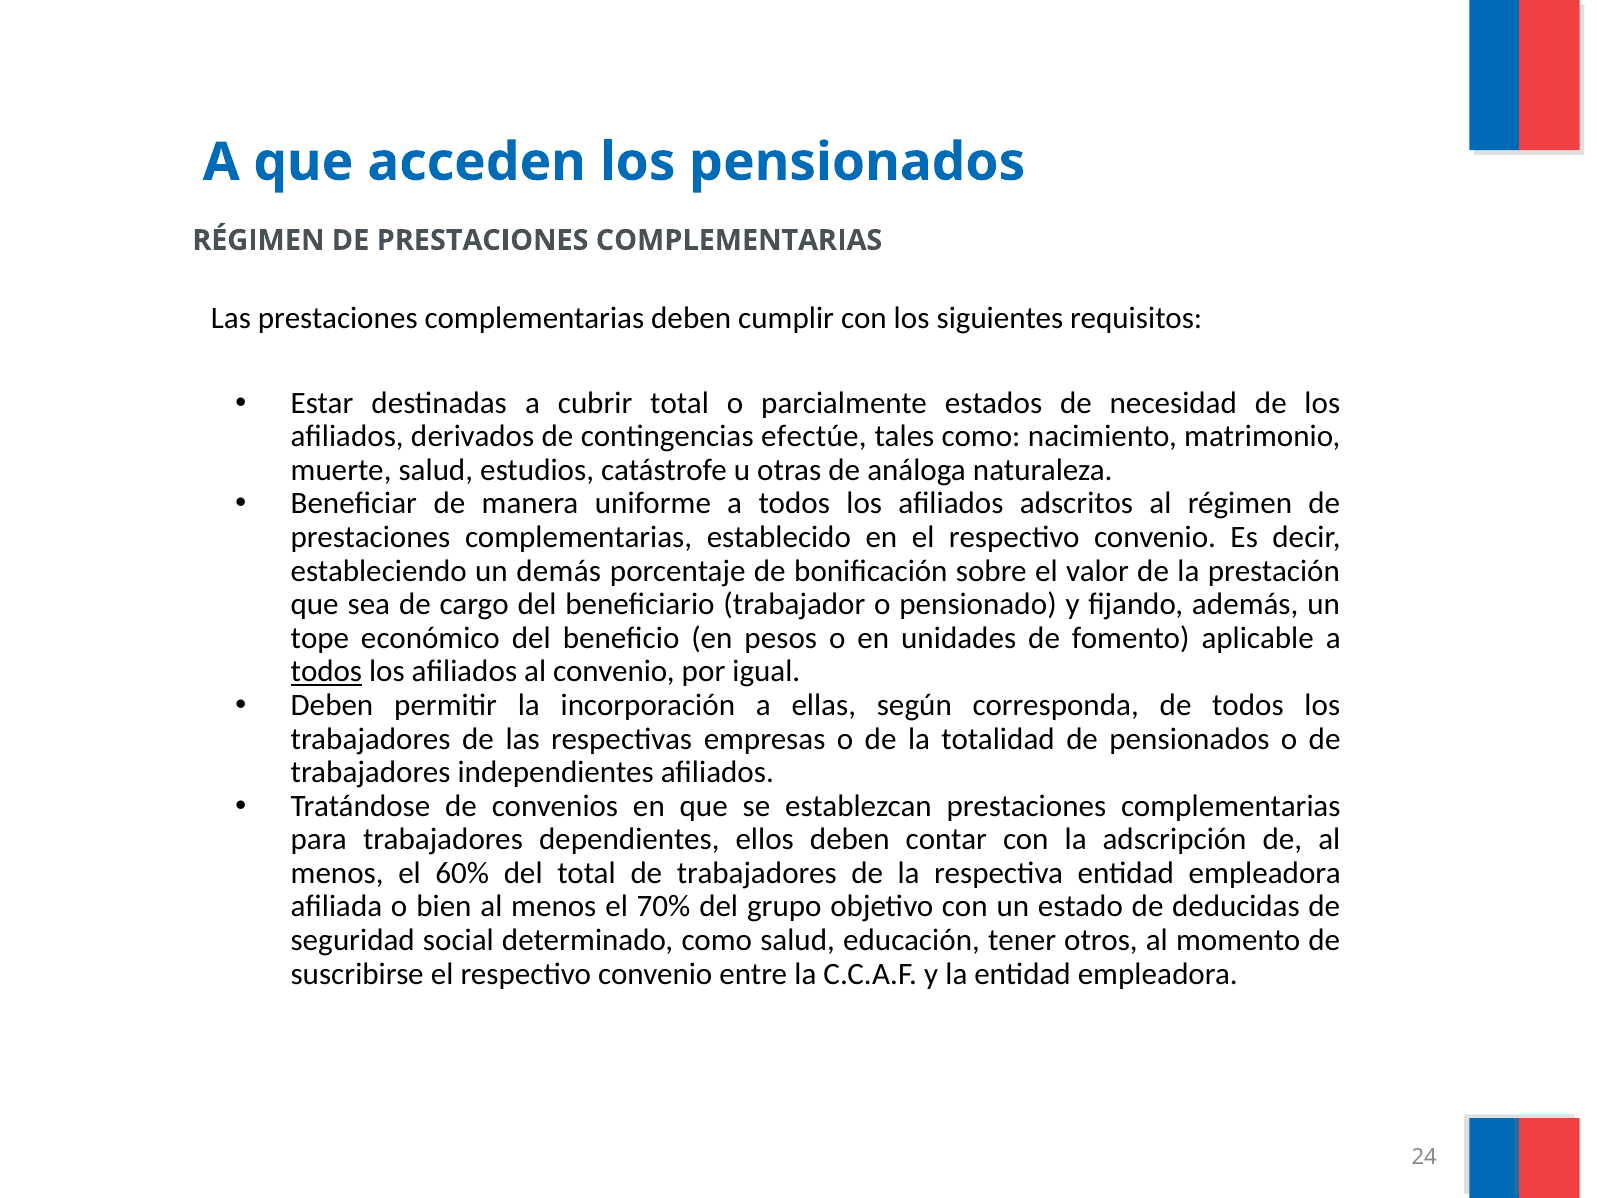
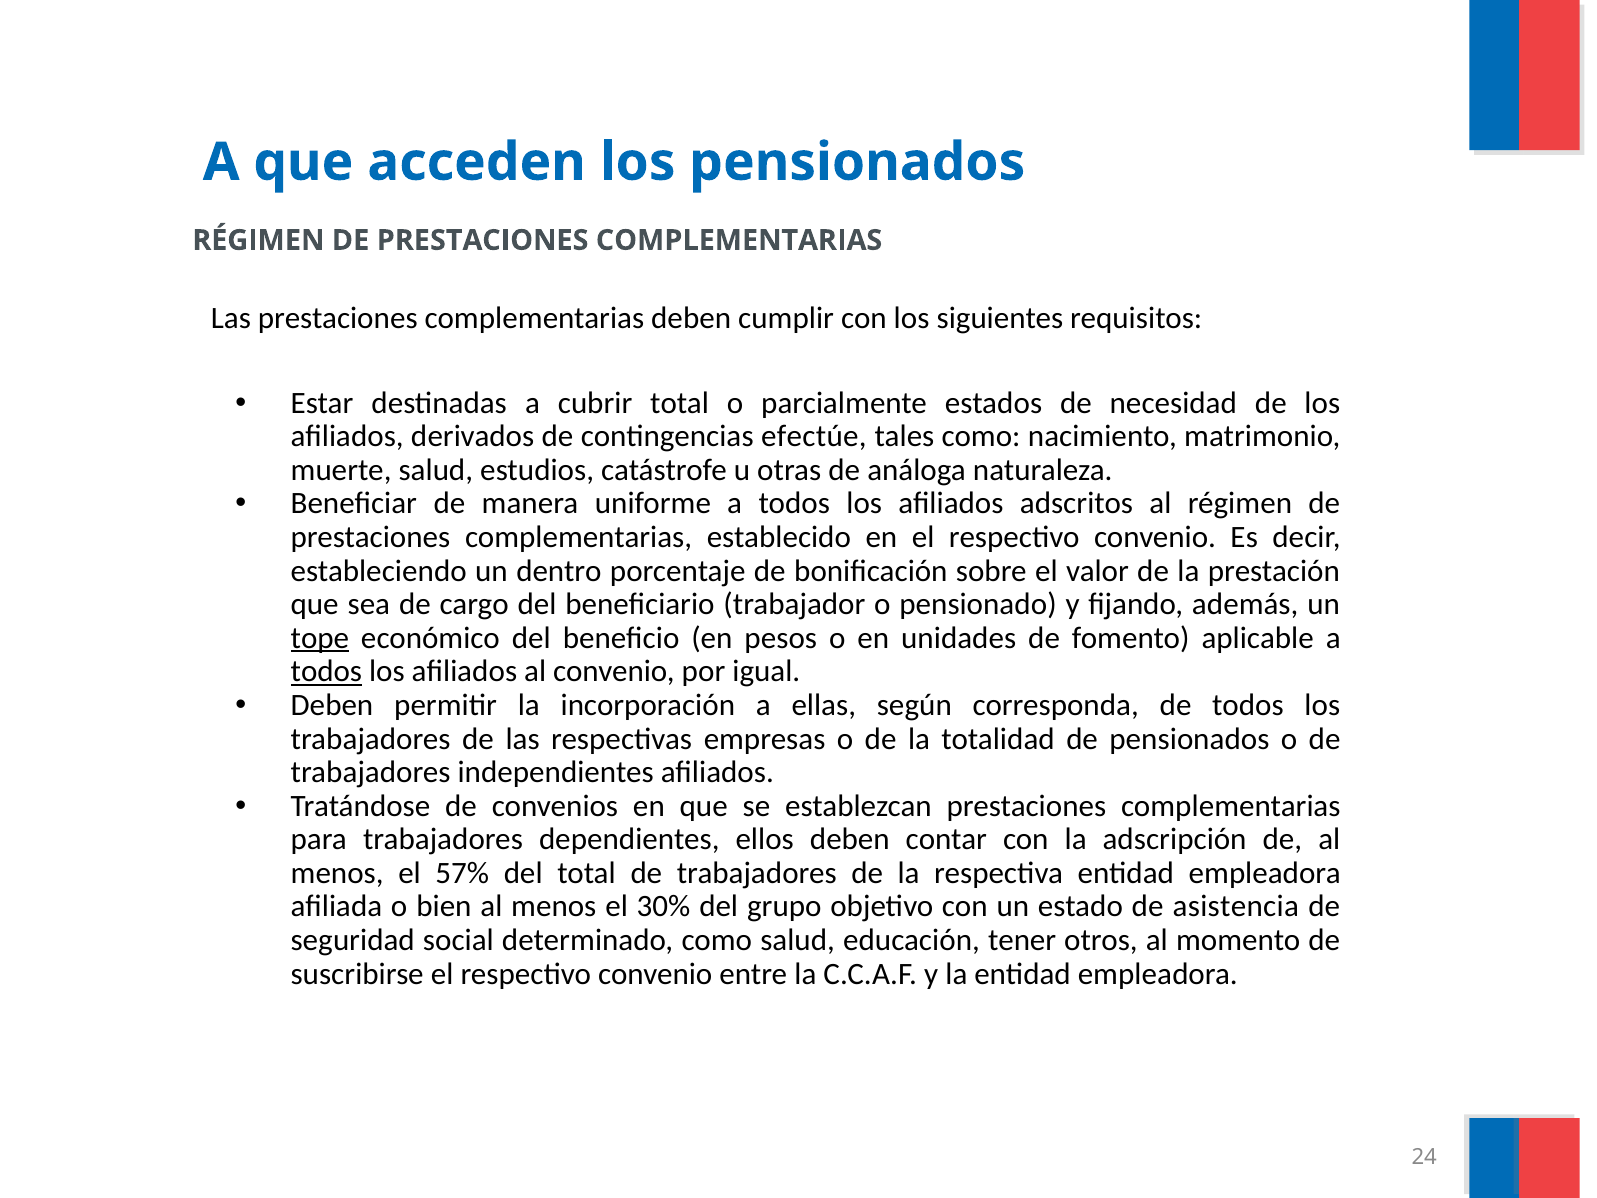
demás: demás -> dentro
tope underline: none -> present
60%: 60% -> 57%
70%: 70% -> 30%
deducidas: deducidas -> asistencia
